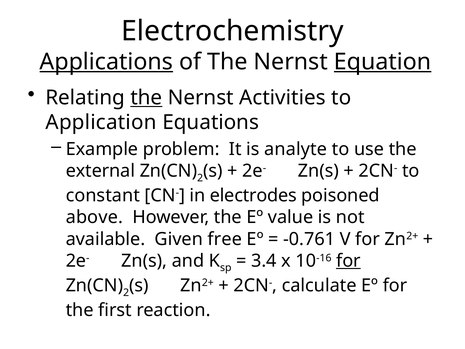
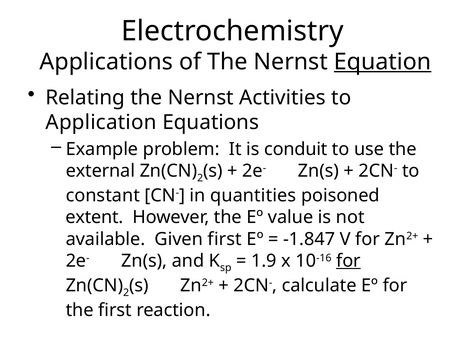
Applications underline: present -> none
the at (146, 98) underline: present -> none
analyte: analyte -> conduit
electrodes: electrodes -> quantities
above: above -> extent
Given free: free -> first
-0.761: -0.761 -> -1.847
3.4: 3.4 -> 1.9
